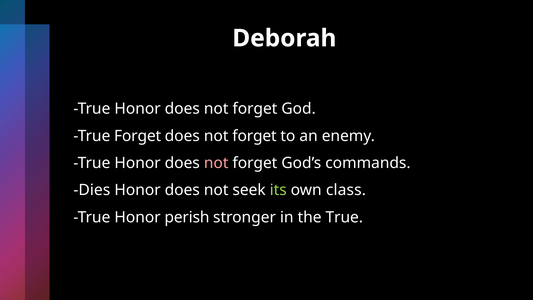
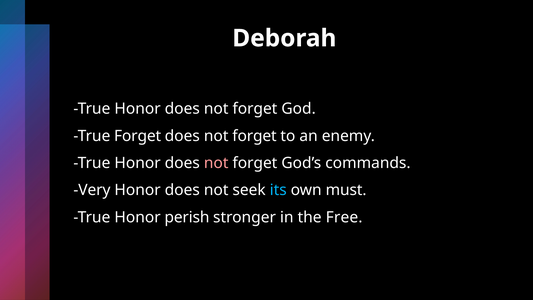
Dies: Dies -> Very
its colour: light green -> light blue
class: class -> must
the True: True -> Free
